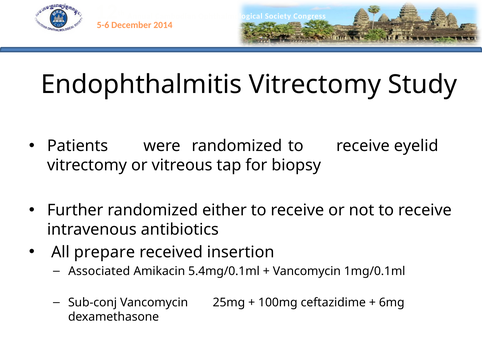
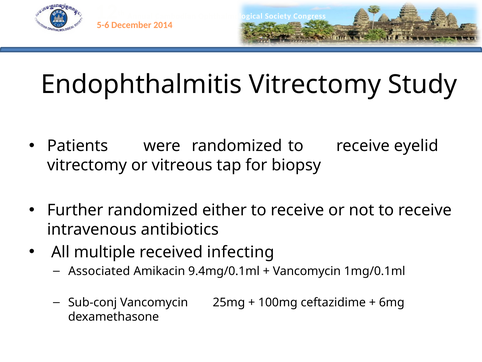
prepare: prepare -> multiple
insertion: insertion -> infecting
5.4mg/0.1ml: 5.4mg/0.1ml -> 9.4mg/0.1ml
